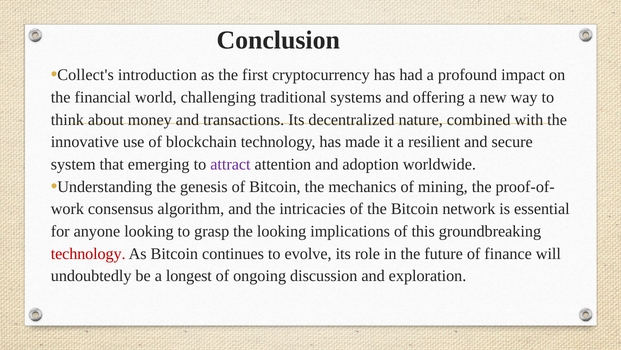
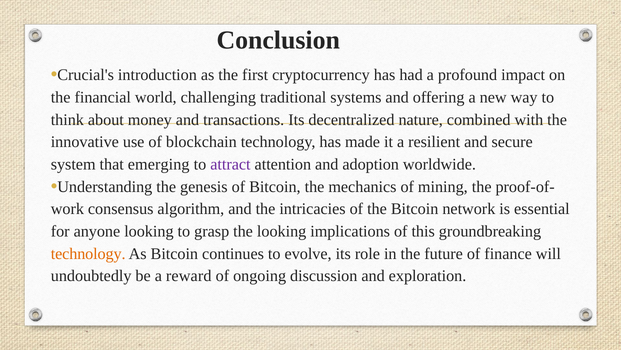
Collect's: Collect's -> Crucial's
technology at (88, 253) colour: red -> orange
longest: longest -> reward
